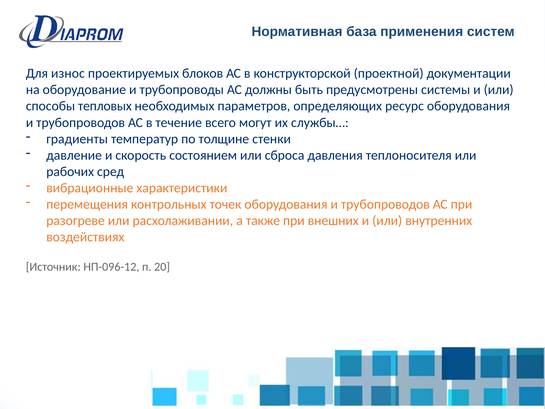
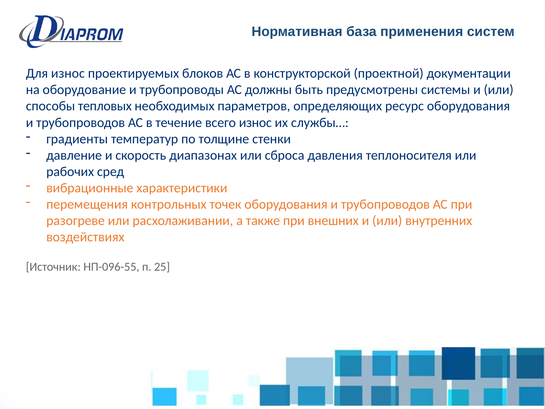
всего могут: могут -> износ
состоянием: состоянием -> диапазонах
НП-096-12: НП-096-12 -> НП-096-55
20: 20 -> 25
